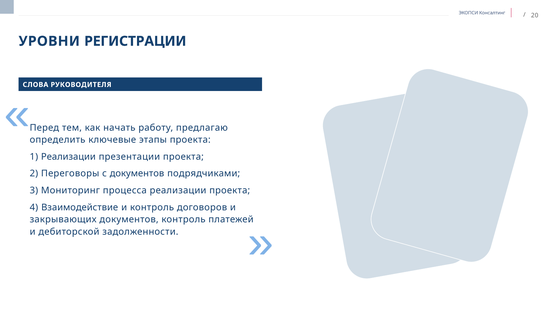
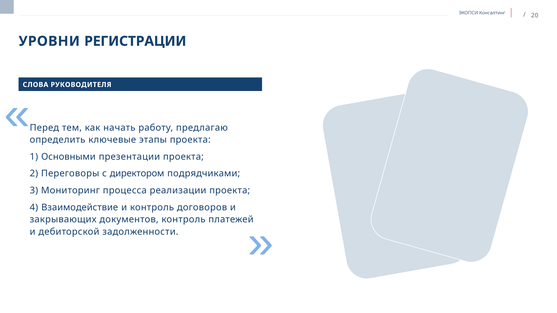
1 Реализации: Реализации -> Основными
с документов: документов -> директором
